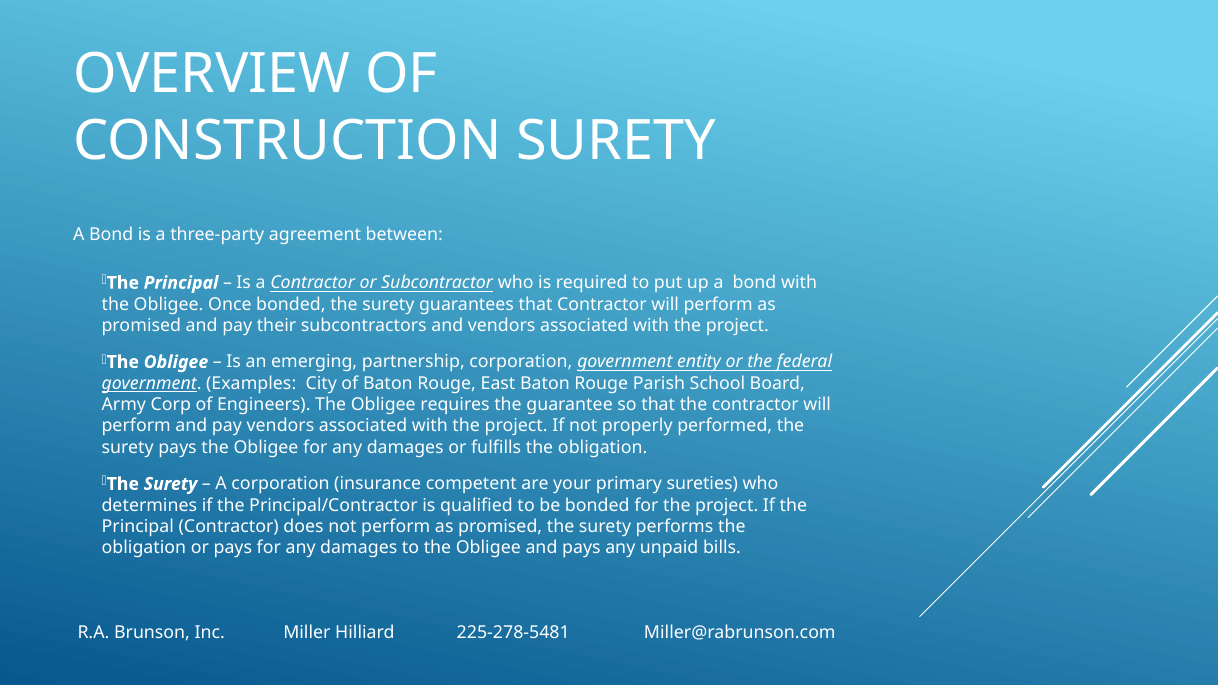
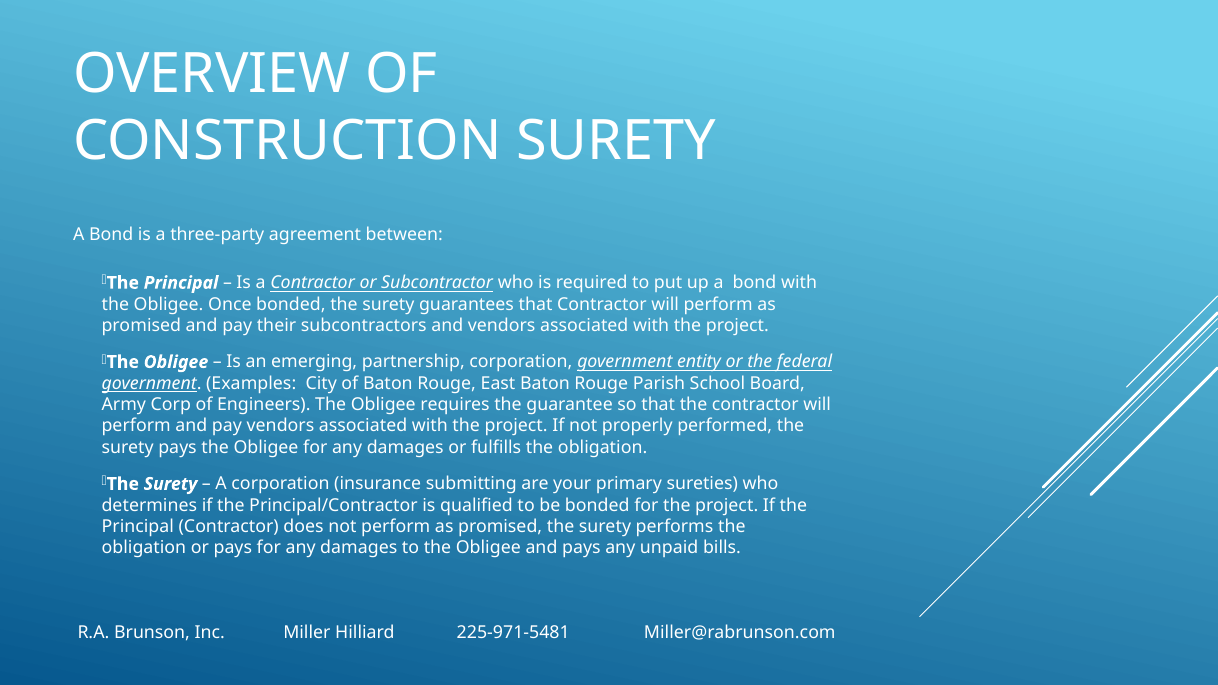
competent: competent -> submitting
225-278-5481: 225-278-5481 -> 225-971-5481
